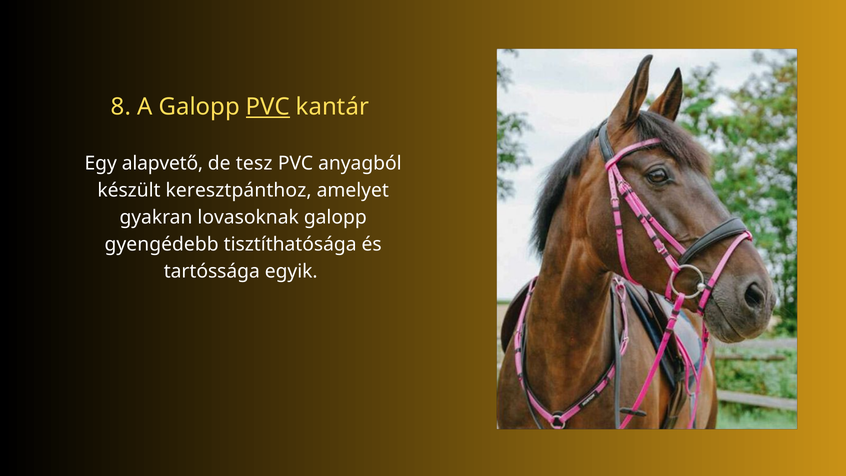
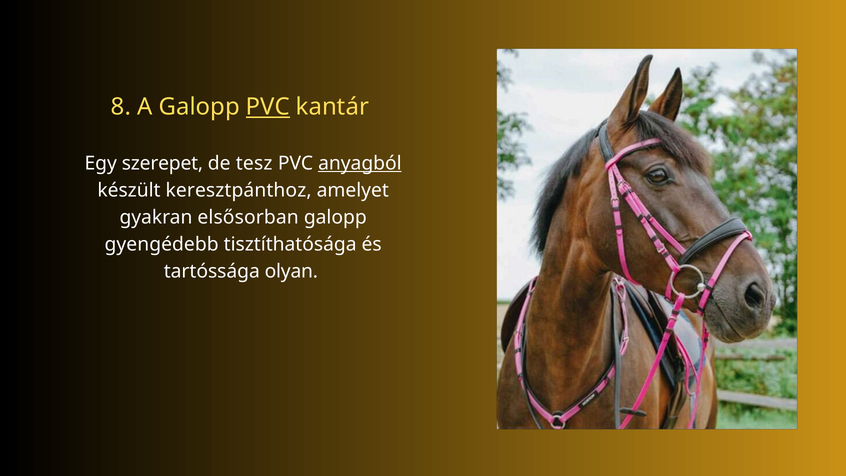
alapvető: alapvető -> szerepet
anyagból underline: none -> present
lovasoknak: lovasoknak -> elsősorban
egyik: egyik -> olyan
